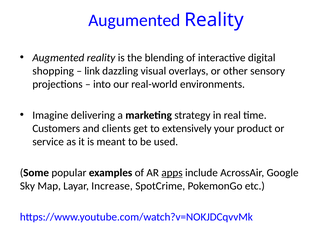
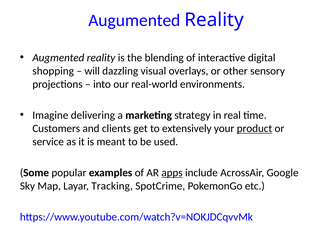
link: link -> will
product underline: none -> present
Increase: Increase -> Tracking
